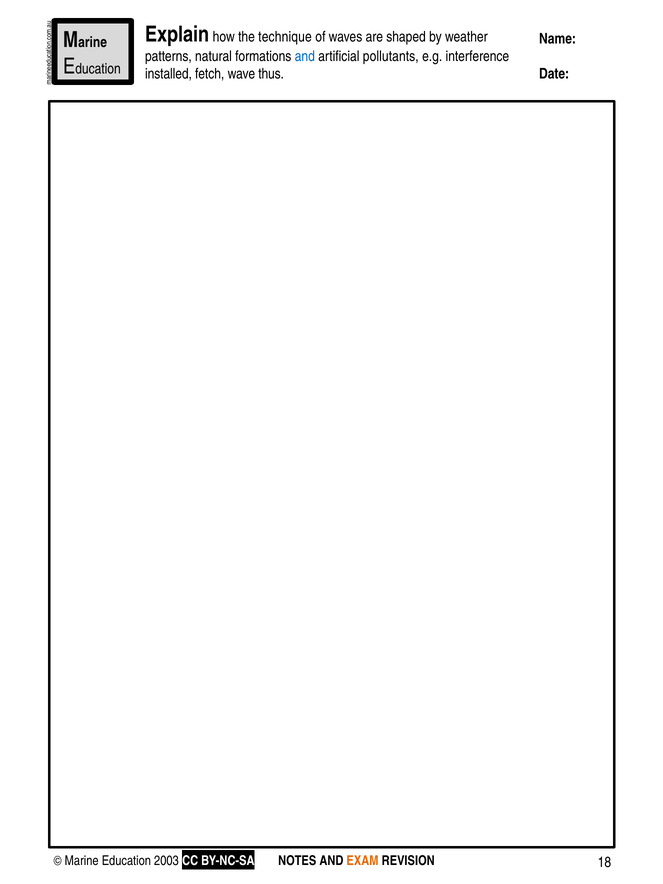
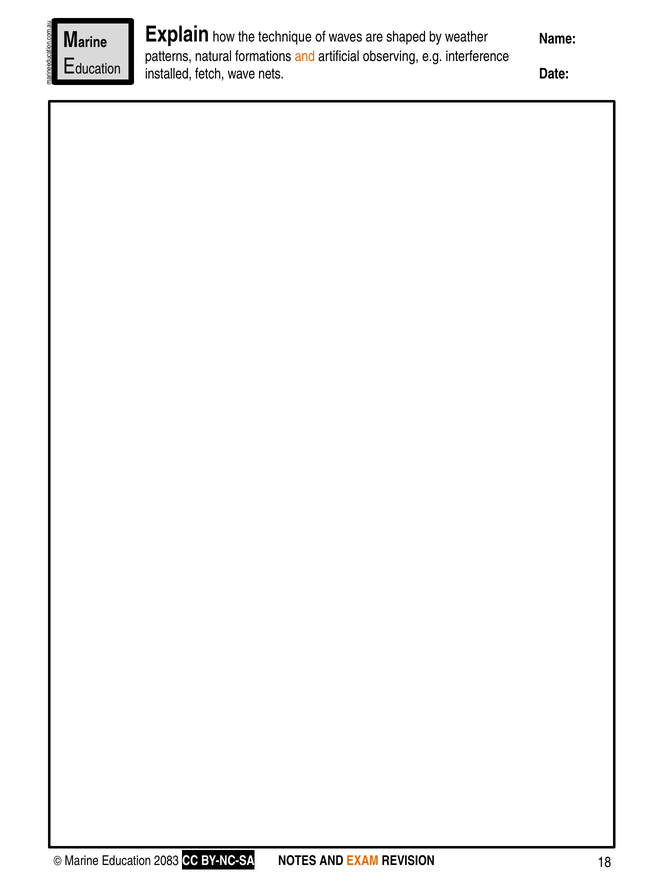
and at (305, 56) colour: blue -> orange
pollutants: pollutants -> observing
thus: thus -> nets
2003: 2003 -> 2083
